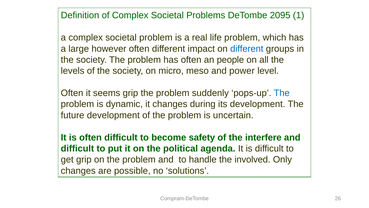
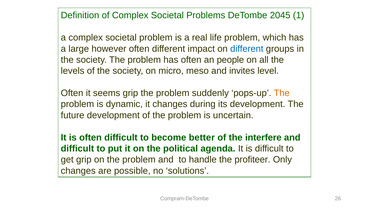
2095: 2095 -> 2045
power: power -> invites
The at (282, 93) colour: blue -> orange
safety: safety -> better
involved: involved -> profiteer
